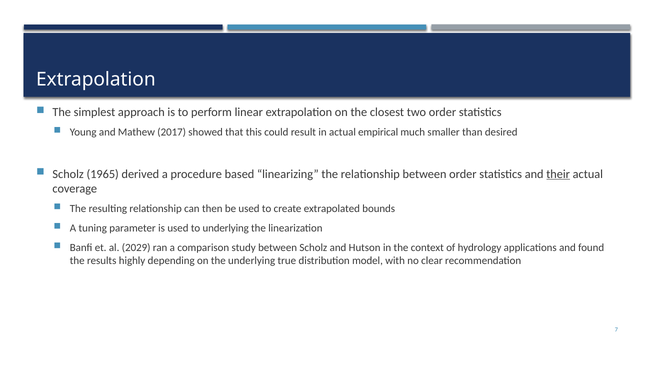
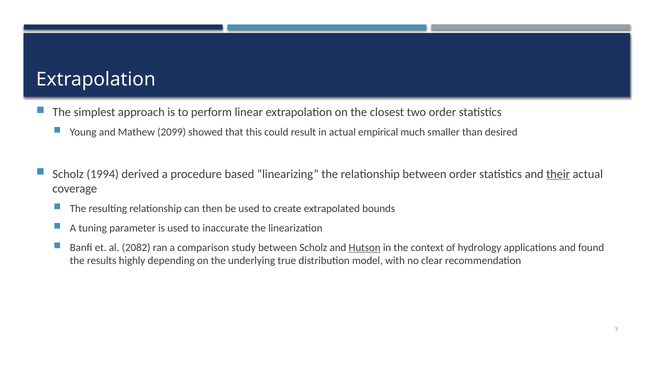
2017: 2017 -> 2099
1965: 1965 -> 1994
to underlying: underlying -> inaccurate
2029: 2029 -> 2082
Hutson underline: none -> present
